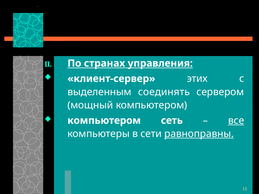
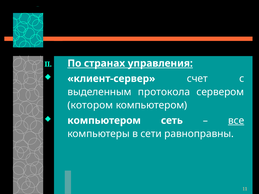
этих: этих -> счет
соединять: соединять -> протокола
мощный: мощный -> котором
равноправны underline: present -> none
